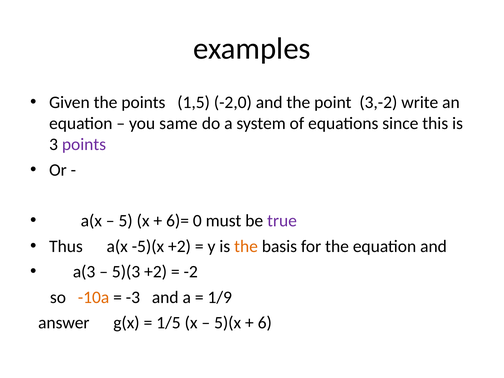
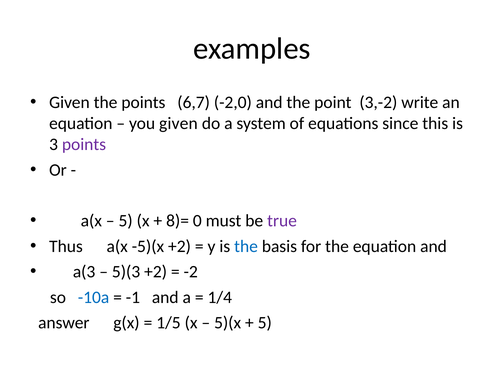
1,5: 1,5 -> 6,7
you same: same -> given
6)=: 6)= -> 8)=
the at (246, 246) colour: orange -> blue
-10a colour: orange -> blue
-3: -3 -> -1
1/9: 1/9 -> 1/4
6 at (265, 323): 6 -> 5
